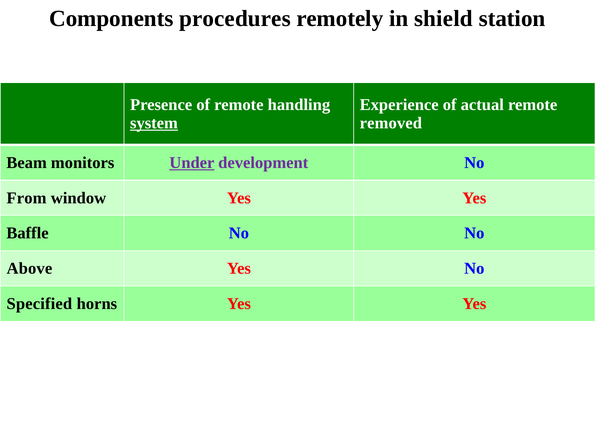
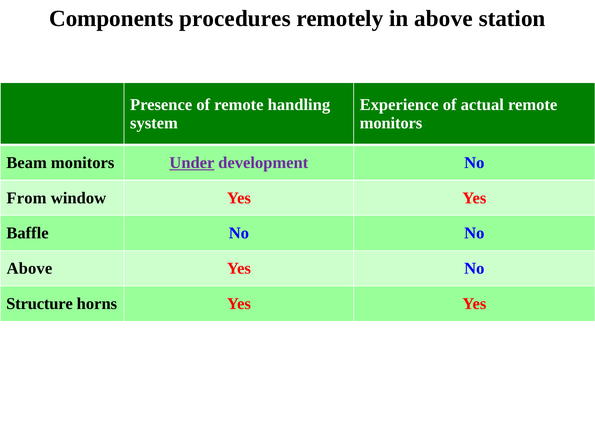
in shield: shield -> above
system underline: present -> none
removed at (391, 123): removed -> monitors
Specified: Specified -> Structure
